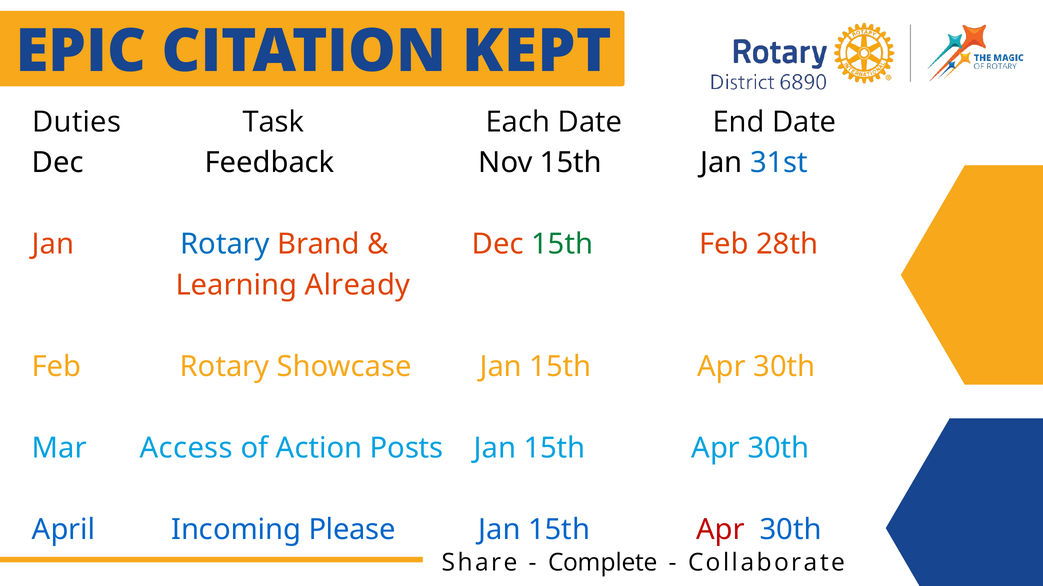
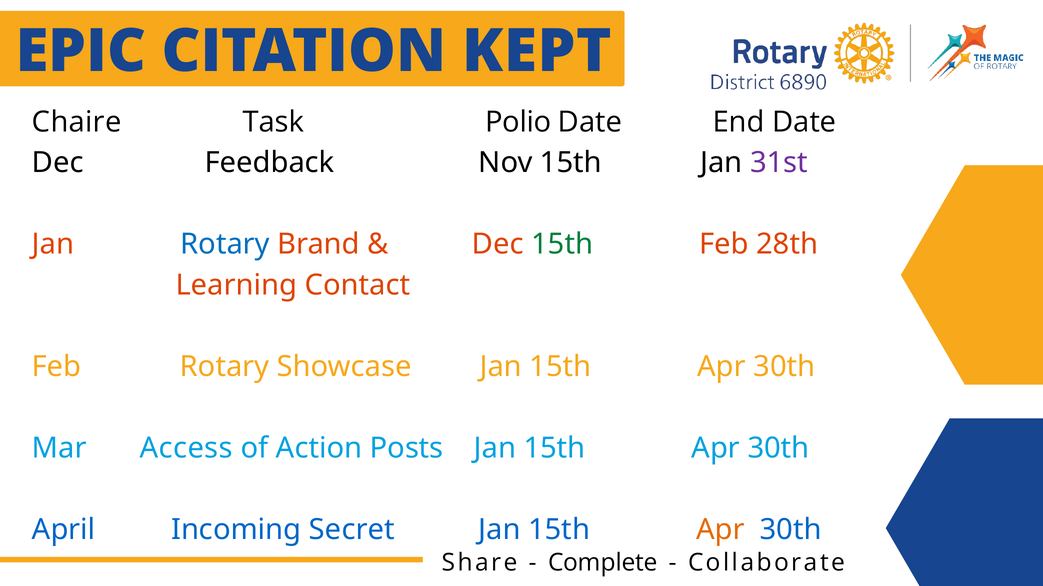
Duties: Duties -> Chaire
Each: Each -> Polio
31st colour: blue -> purple
Already: Already -> Contact
Please: Please -> Secret
Apr at (720, 530) colour: red -> orange
